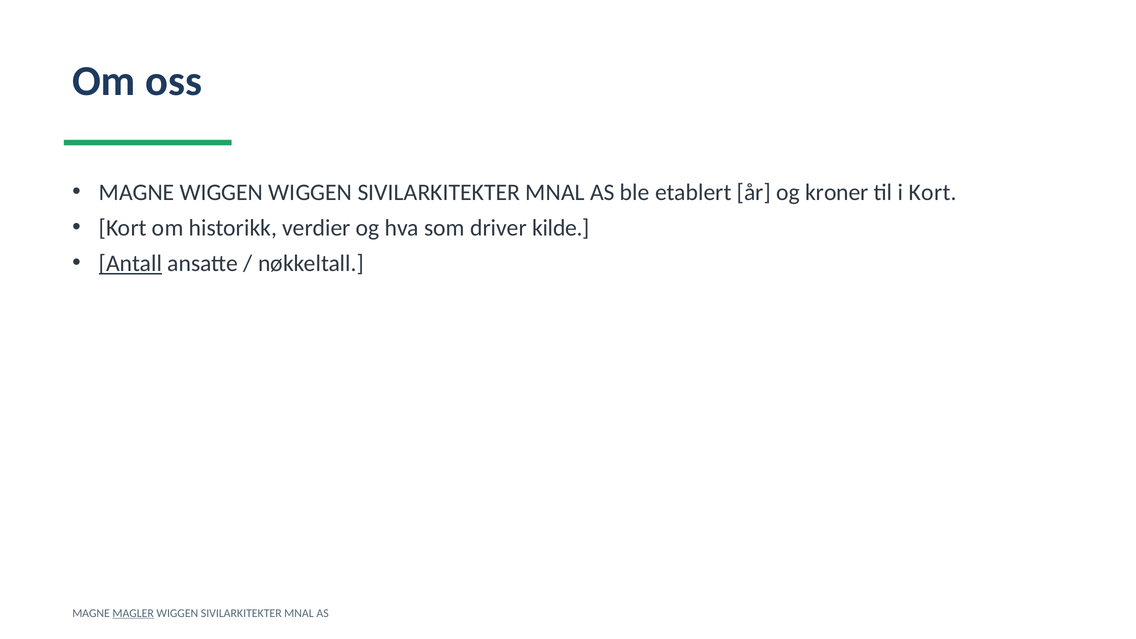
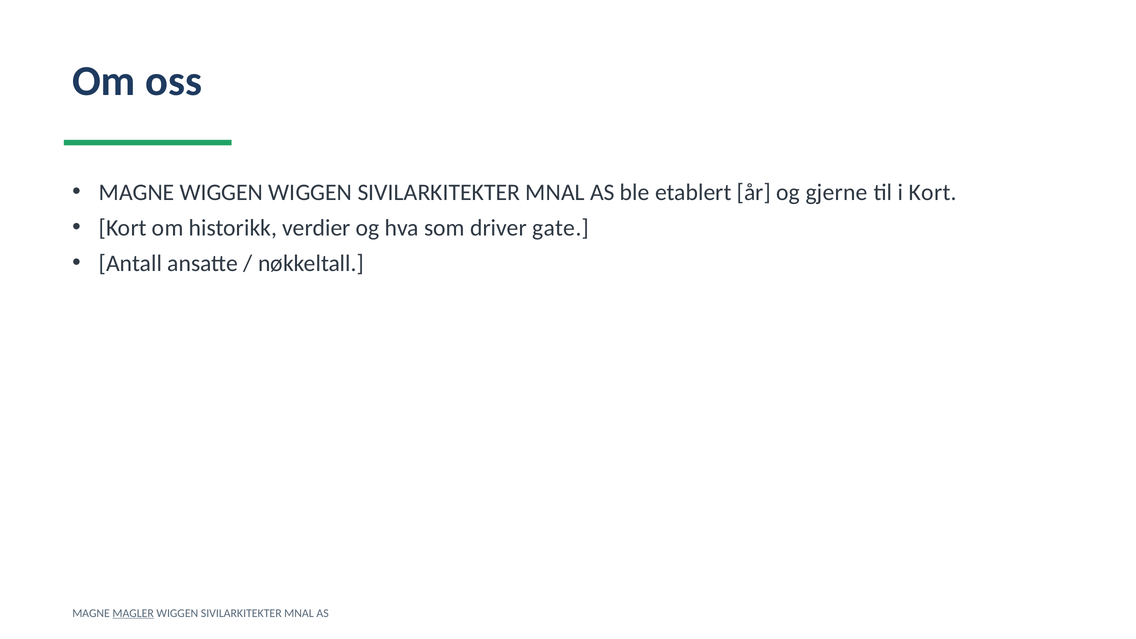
kroner: kroner -> gjerne
kilde: kilde -> gate
Antall underline: present -> none
